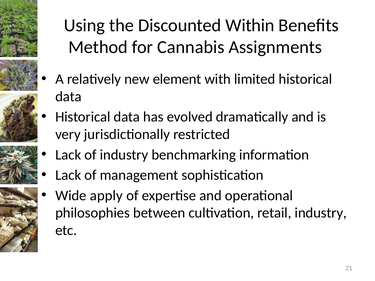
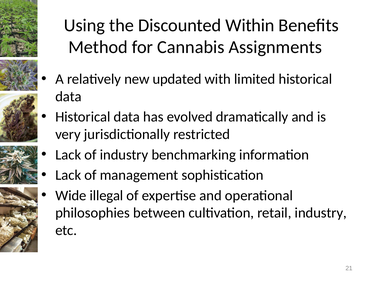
element: element -> updated
apply: apply -> illegal
